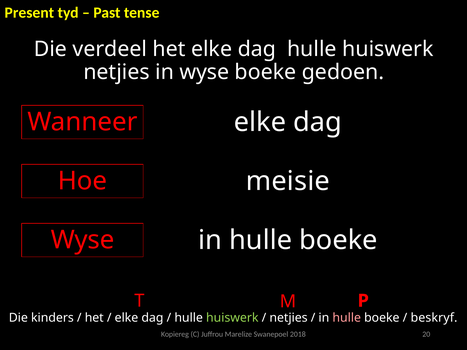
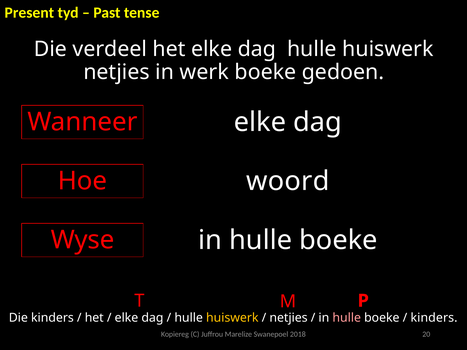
in wyse: wyse -> werk
meisie: meisie -> woord
huiswerk at (232, 318) colour: light green -> yellow
beskryf at (434, 318): beskryf -> kinders
